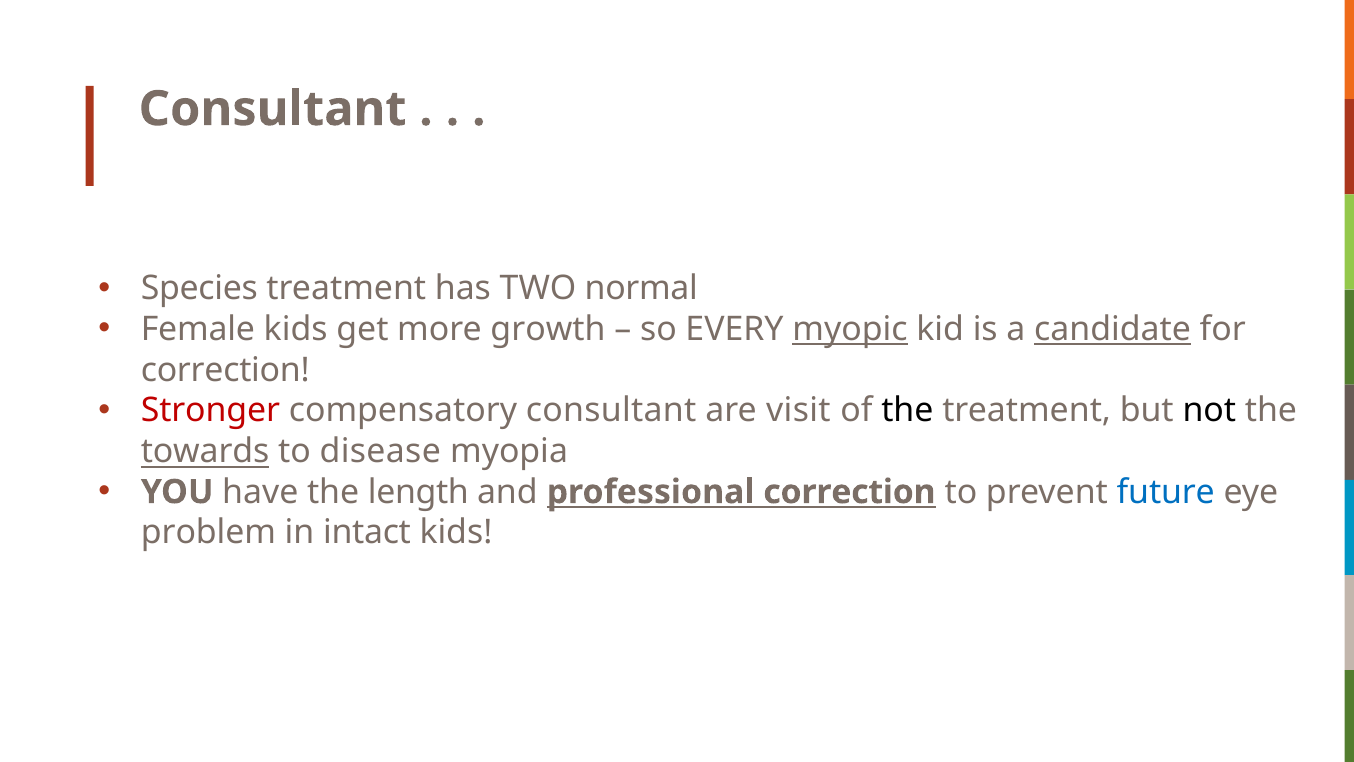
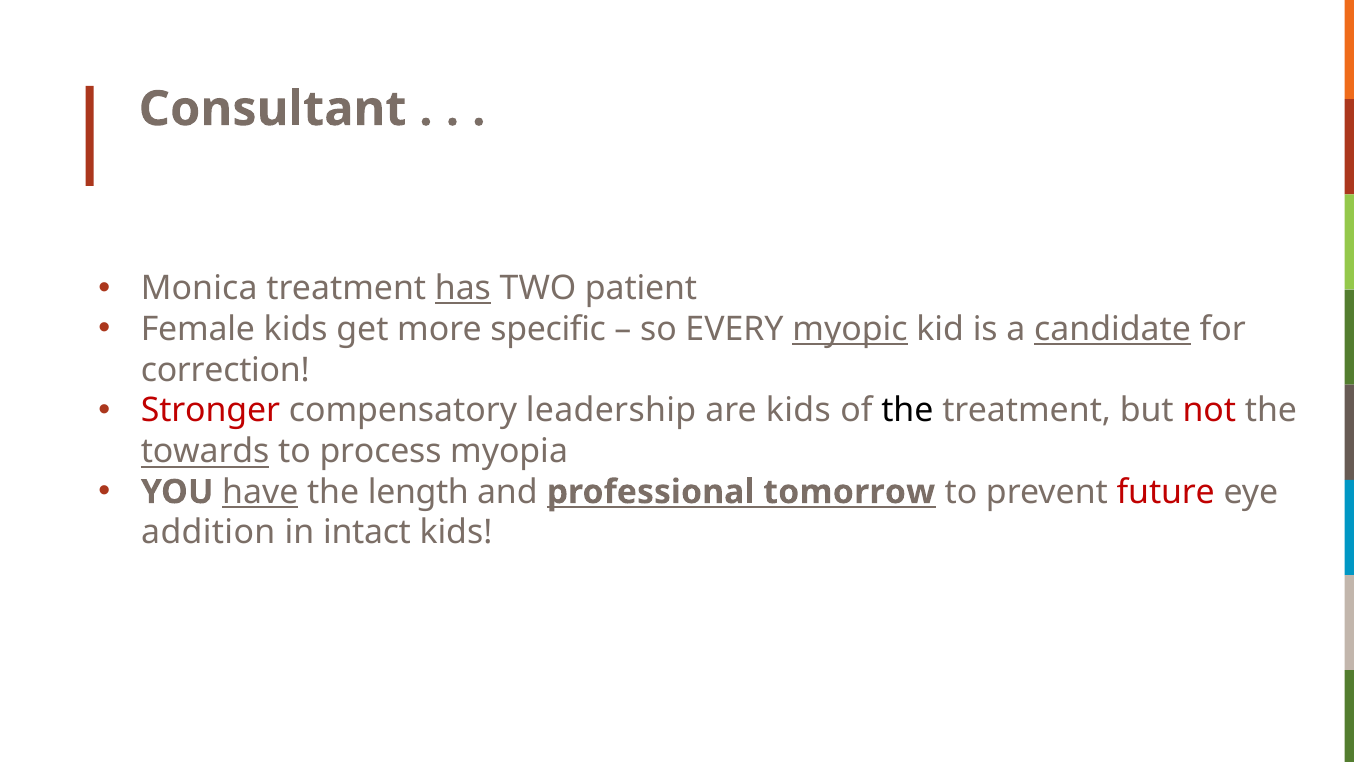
Species: Species -> Monica
has underline: none -> present
normal: normal -> patient
growth: growth -> specific
compensatory consultant: consultant -> leadership
are visit: visit -> kids
not colour: black -> red
disease: disease -> process
have underline: none -> present
professional correction: correction -> tomorrow
future colour: blue -> red
problem: problem -> addition
